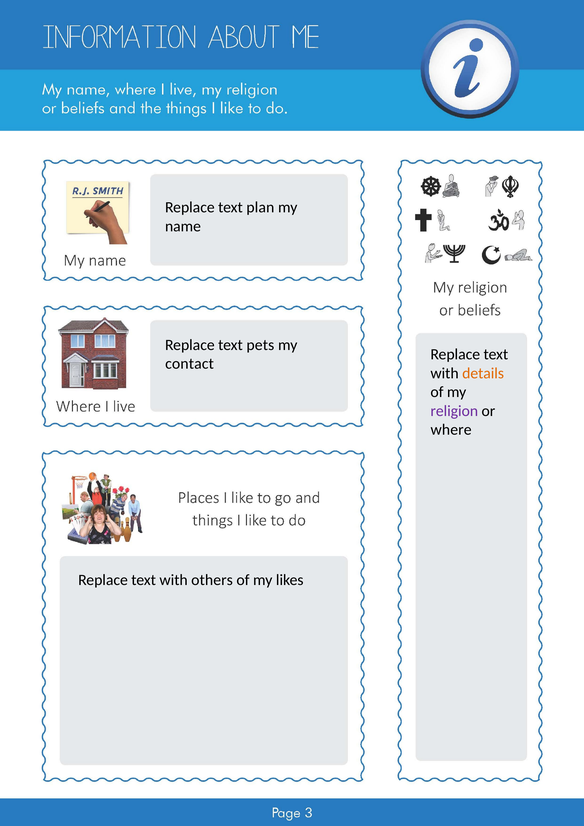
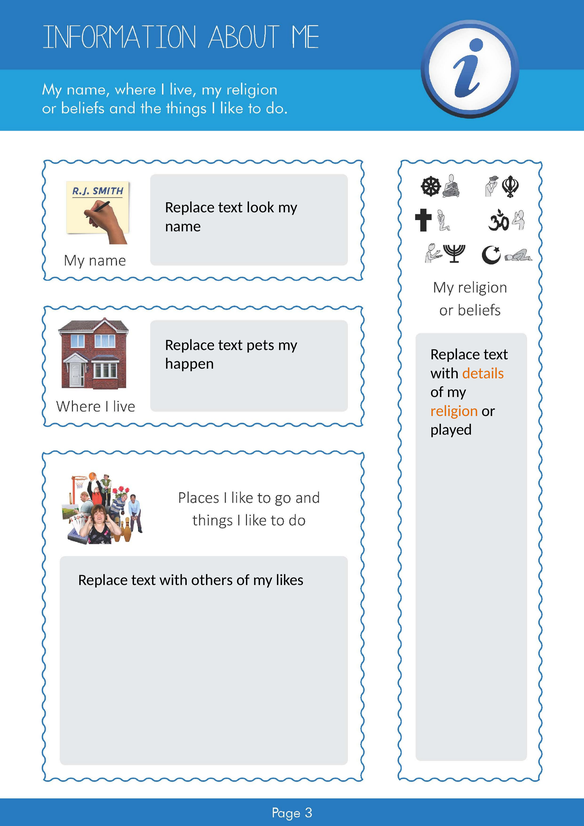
plan: plan -> look
contact: contact -> happen
religion colour: purple -> orange
where: where -> played
